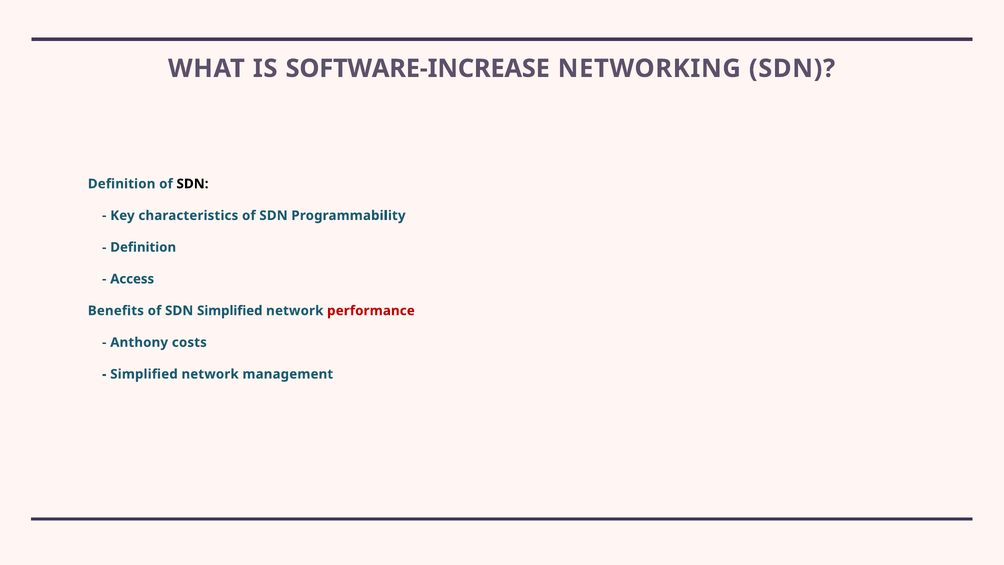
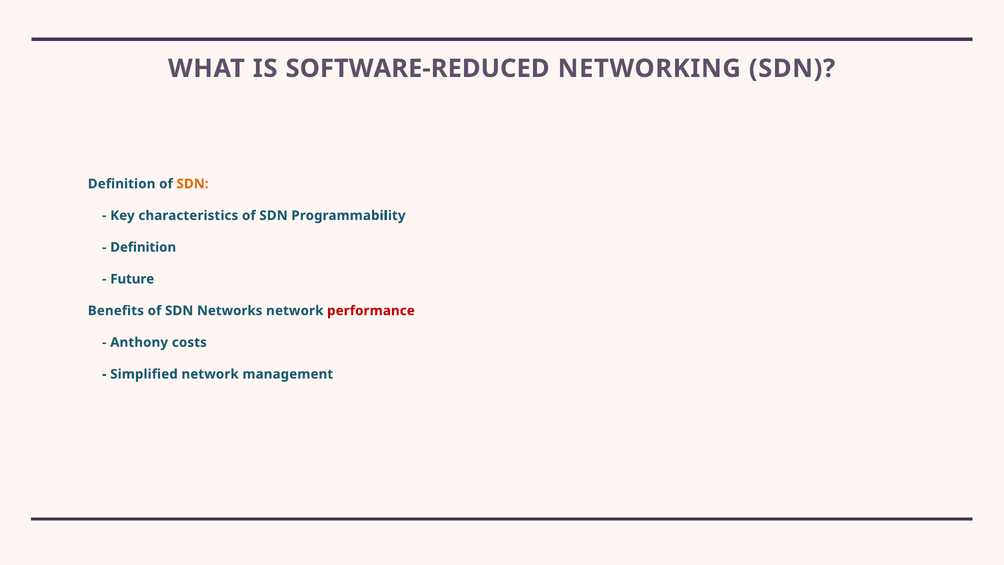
SOFTWARE-INCREASE: SOFTWARE-INCREASE -> SOFTWARE-REDUCED
SDN at (193, 184) colour: black -> orange
Access: Access -> Future
SDN Simplified: Simplified -> Networks
